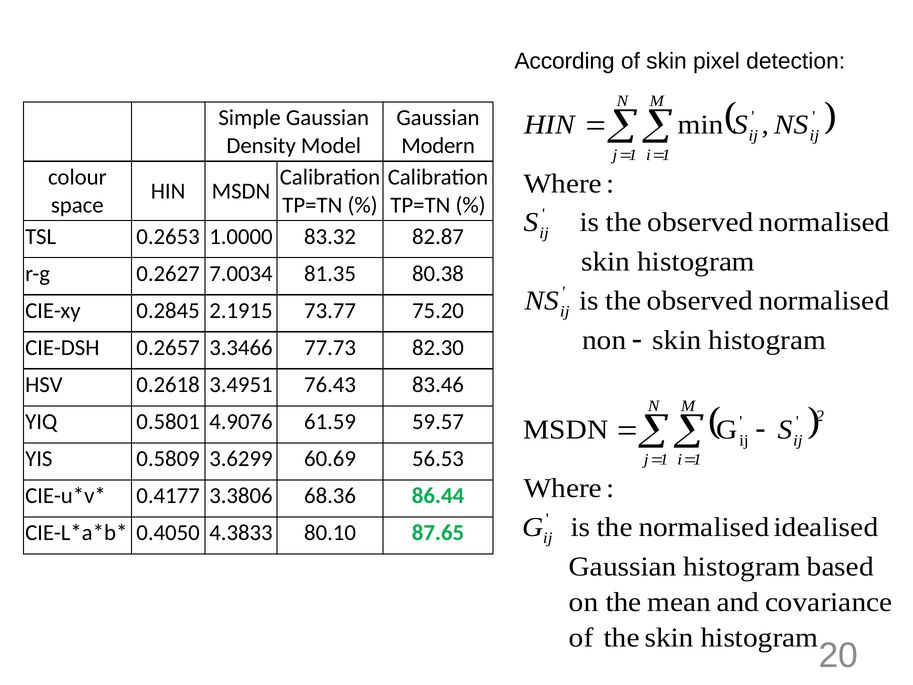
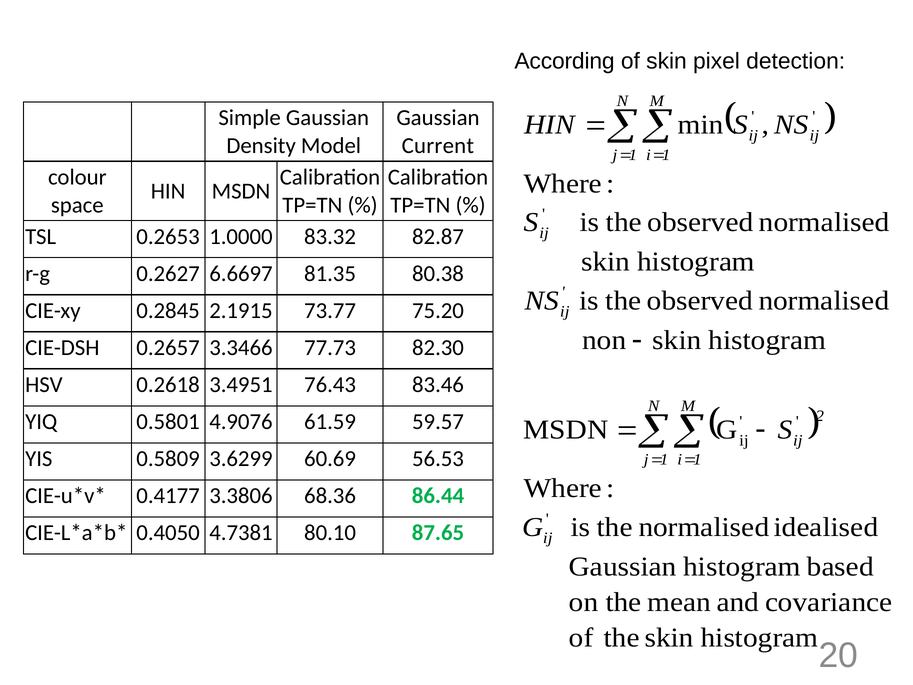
Modern: Modern -> Current
7.0034: 7.0034 -> 6.6697
4.3833: 4.3833 -> 4.7381
